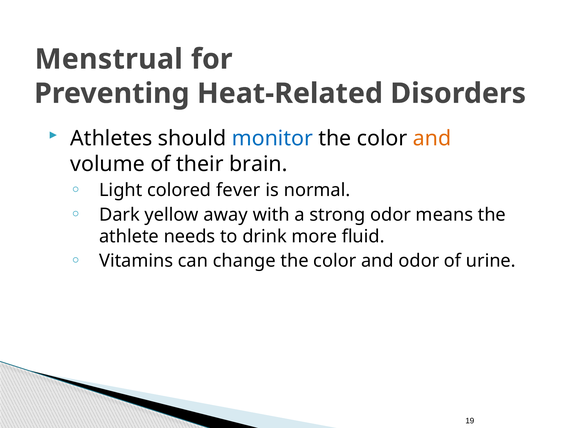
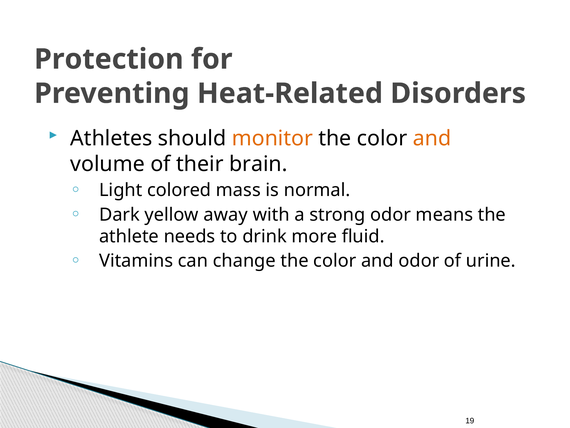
Menstrual: Menstrual -> Protection
monitor colour: blue -> orange
fever: fever -> mass
